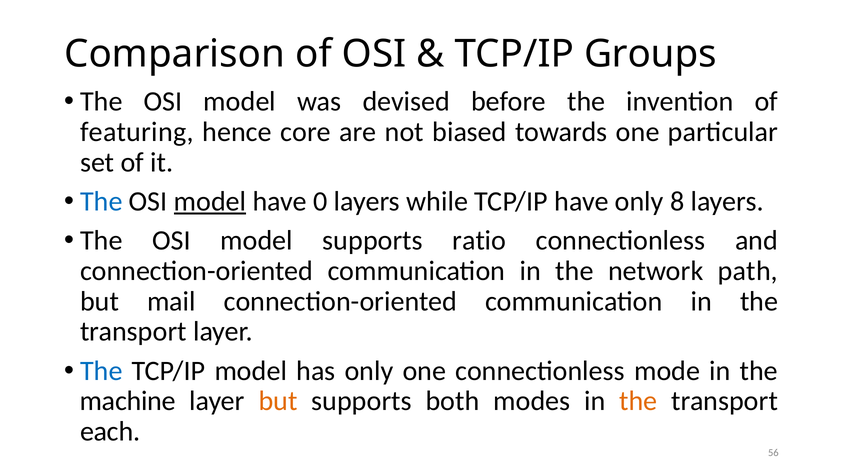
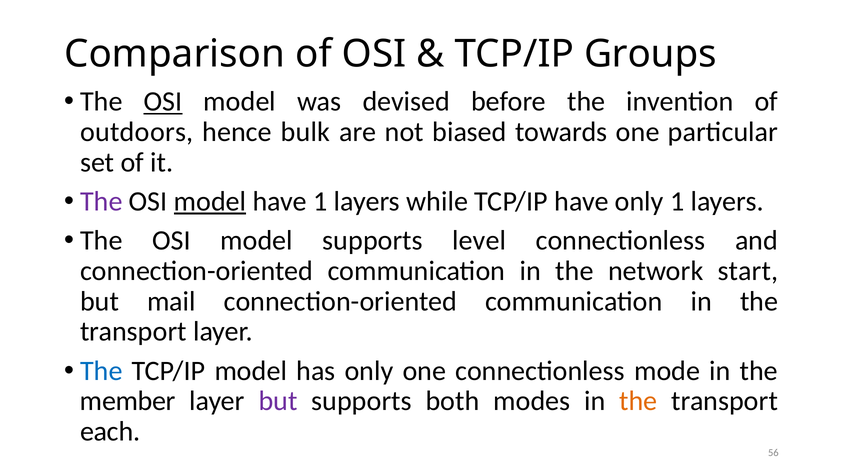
OSI at (163, 102) underline: none -> present
featuring: featuring -> outdoors
core: core -> bulk
The at (101, 202) colour: blue -> purple
have 0: 0 -> 1
only 8: 8 -> 1
ratio: ratio -> level
path: path -> start
machine: machine -> member
but at (278, 401) colour: orange -> purple
